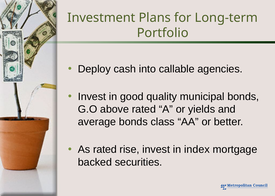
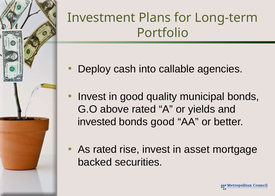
average: average -> invested
bonds class: class -> good
index: index -> asset
